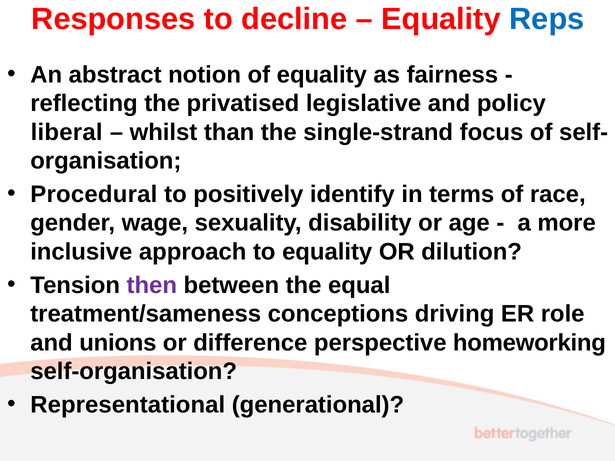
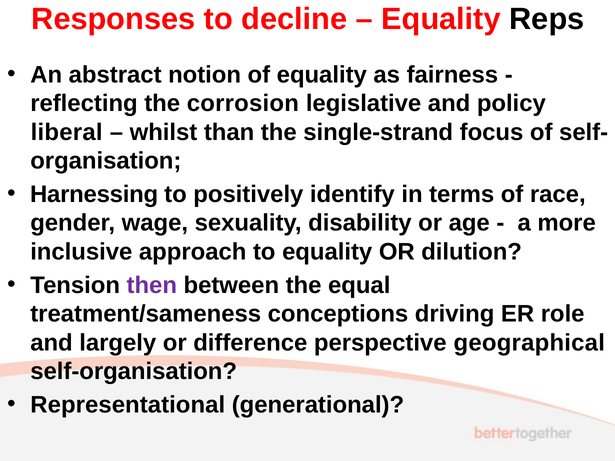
Reps colour: blue -> black
privatised: privatised -> corrosion
Procedural: Procedural -> Harnessing
unions: unions -> largely
homeworking: homeworking -> geographical
